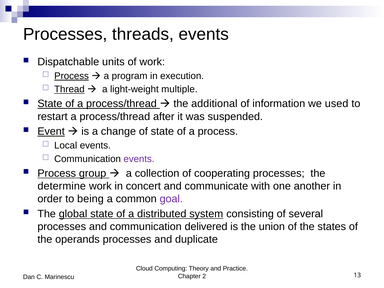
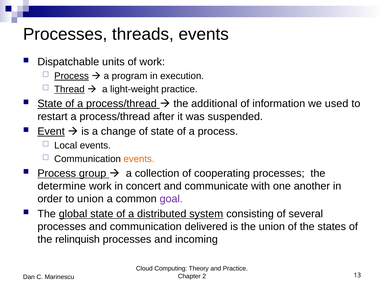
light-weight multiple: multiple -> practice
events at (139, 159) colour: purple -> orange
to being: being -> union
operands: operands -> relinquish
duplicate: duplicate -> incoming
